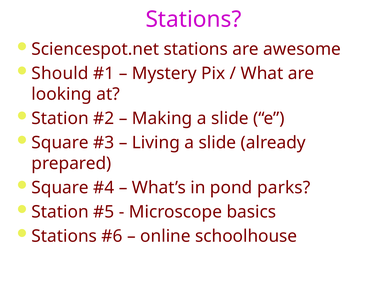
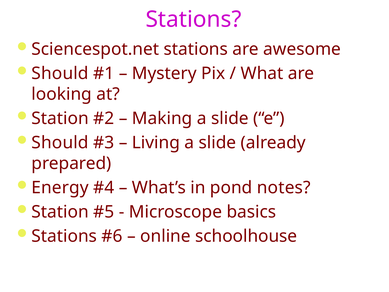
Square at (60, 143): Square -> Should
Square at (60, 188): Square -> Energy
parks: parks -> notes
